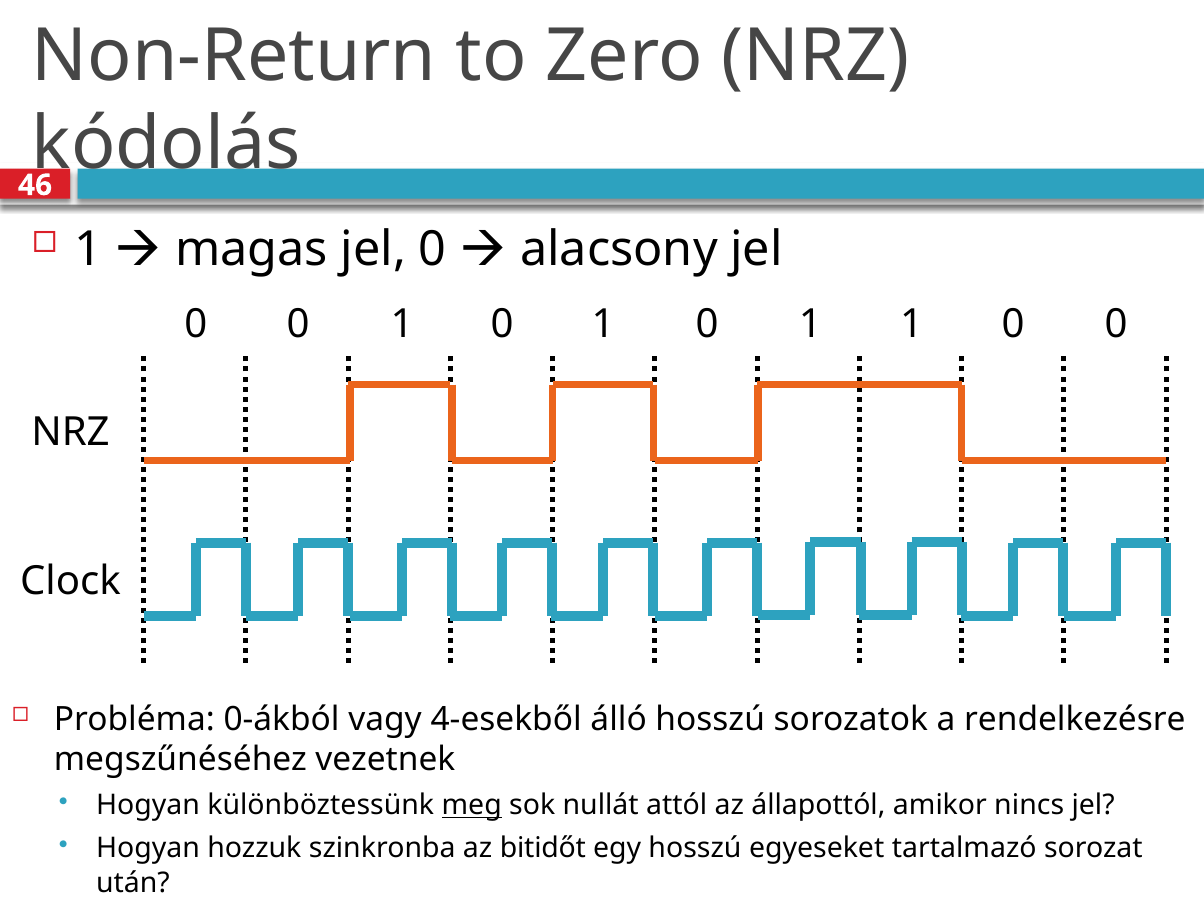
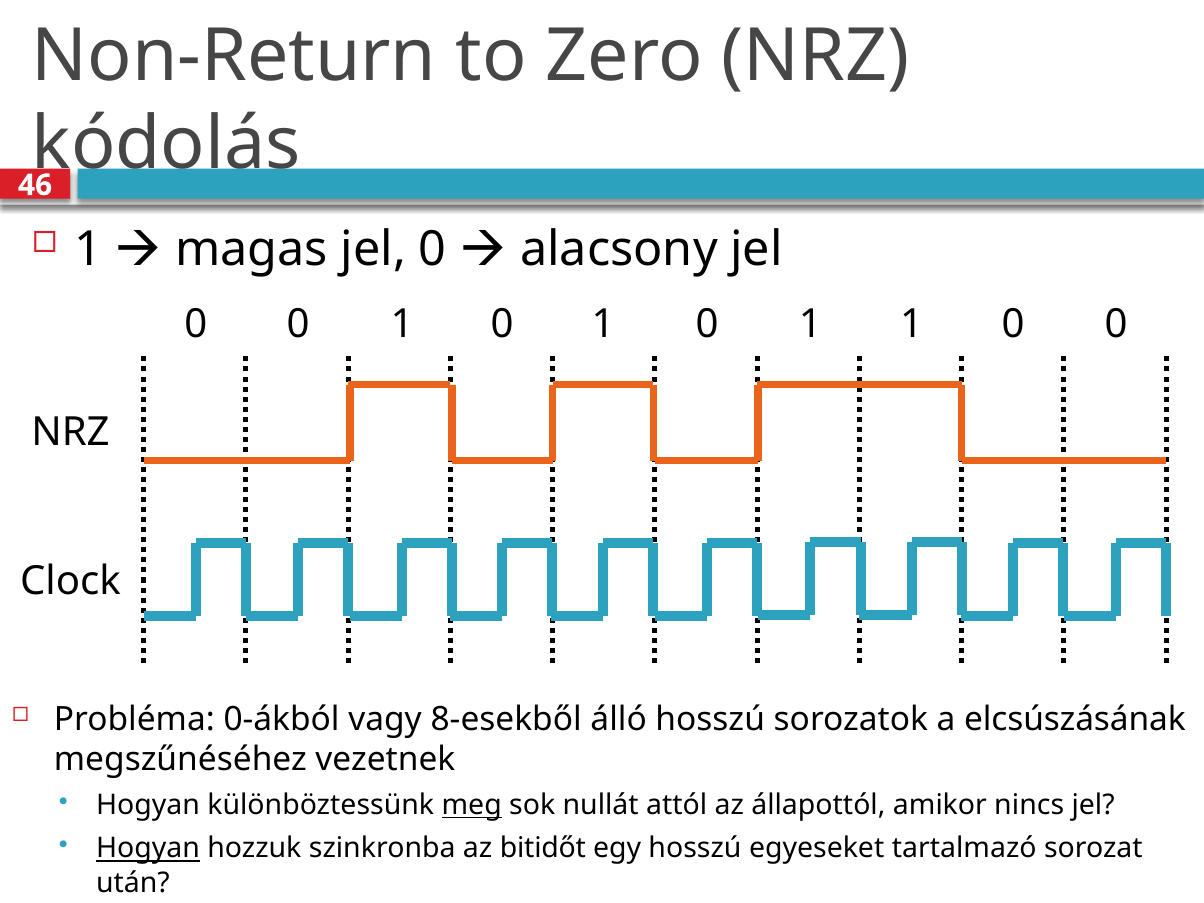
4-esekből: 4-esekből -> 8-esekből
rendelkezésre: rendelkezésre -> elcsúszásának
Hogyan at (148, 849) underline: none -> present
